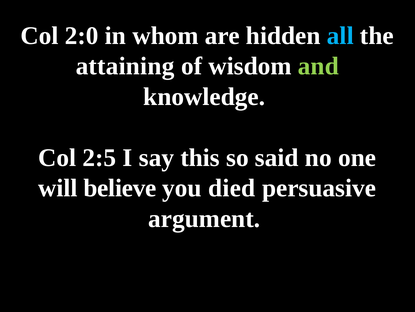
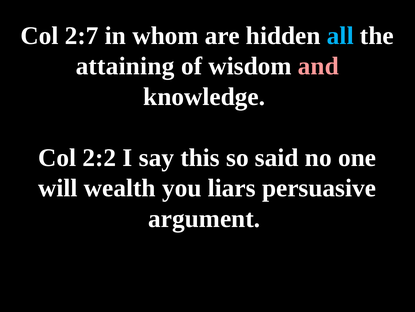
2:0: 2:0 -> 2:7
and colour: light green -> pink
2:5: 2:5 -> 2:2
believe: believe -> wealth
died: died -> liars
